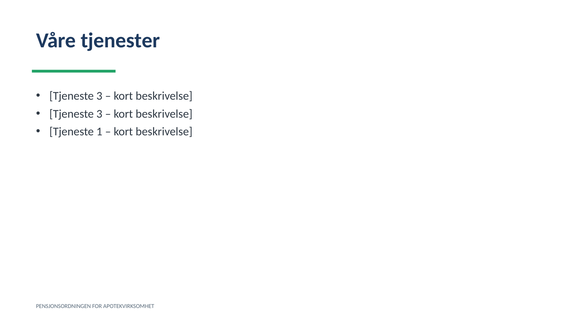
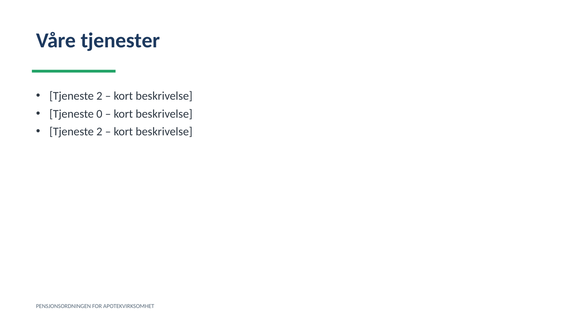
3 at (99, 96): 3 -> 2
3 at (99, 114): 3 -> 0
1 at (99, 131): 1 -> 2
